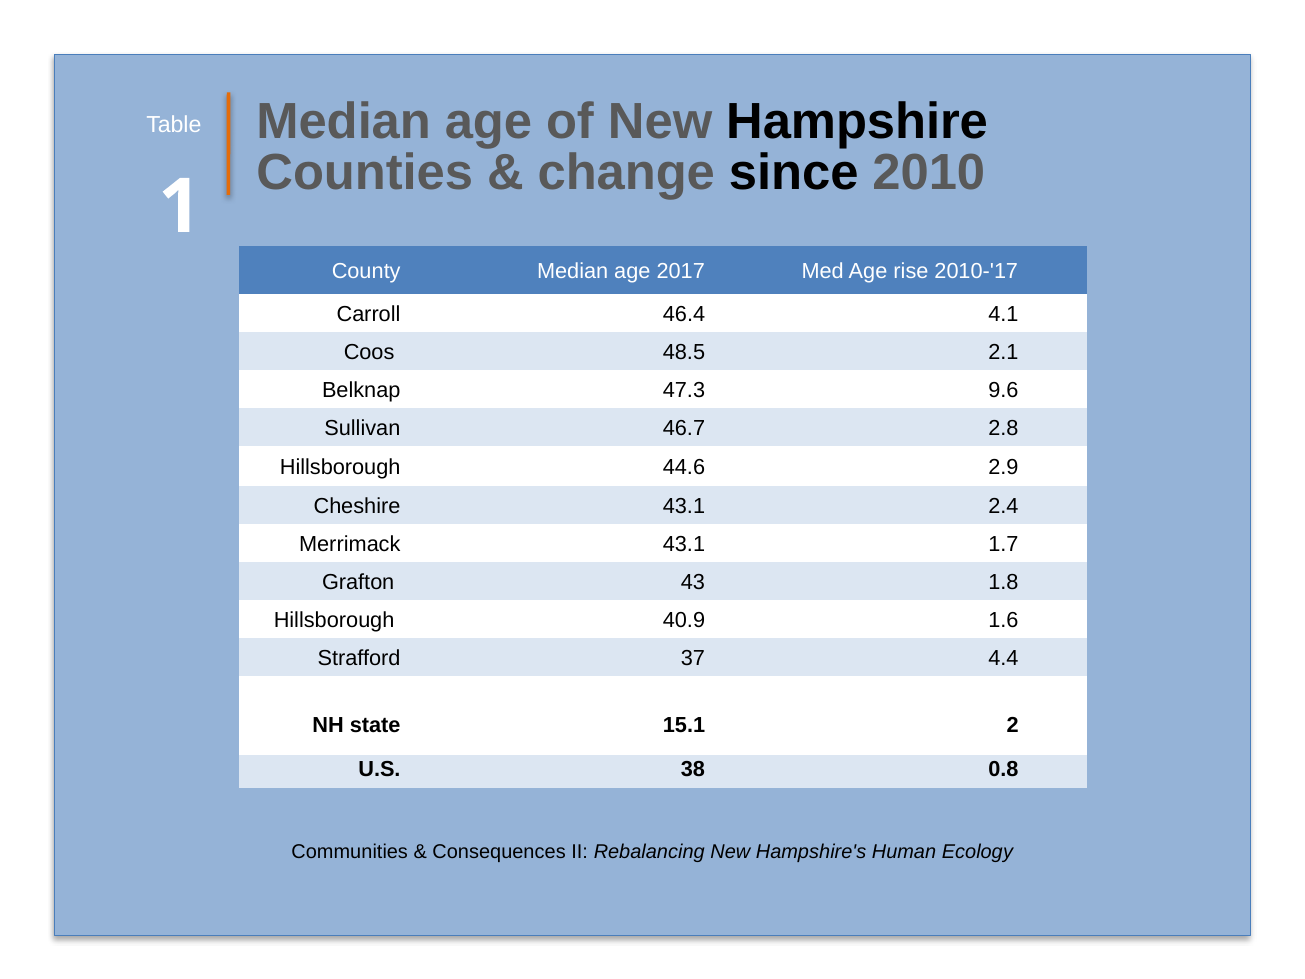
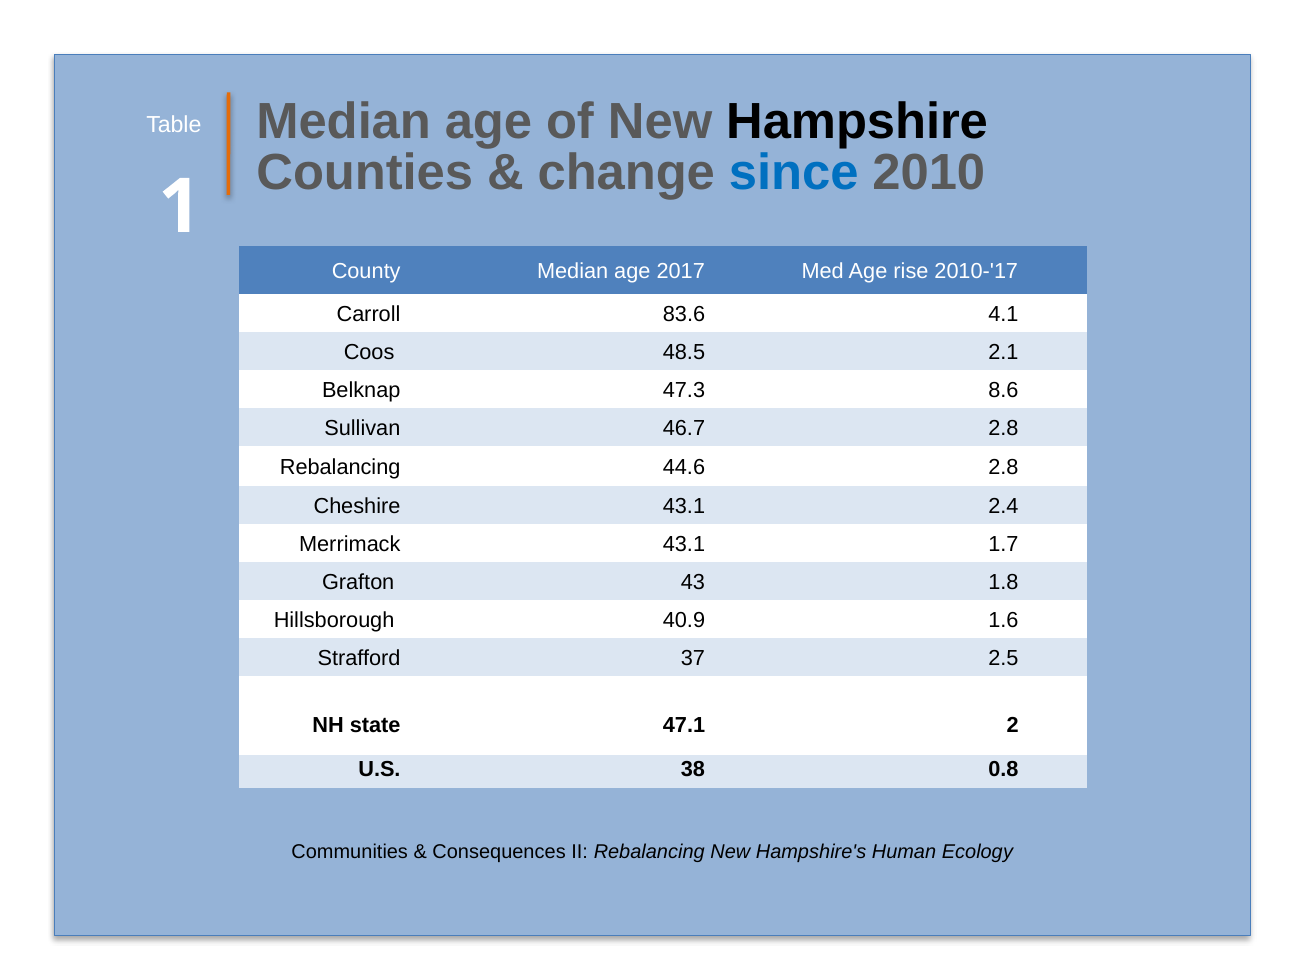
since colour: black -> blue
46.4: 46.4 -> 83.6
9.6: 9.6 -> 8.6
Hillsborough at (340, 467): Hillsborough -> Rebalancing
44.6 2.9: 2.9 -> 2.8
4.4: 4.4 -> 2.5
15.1: 15.1 -> 47.1
